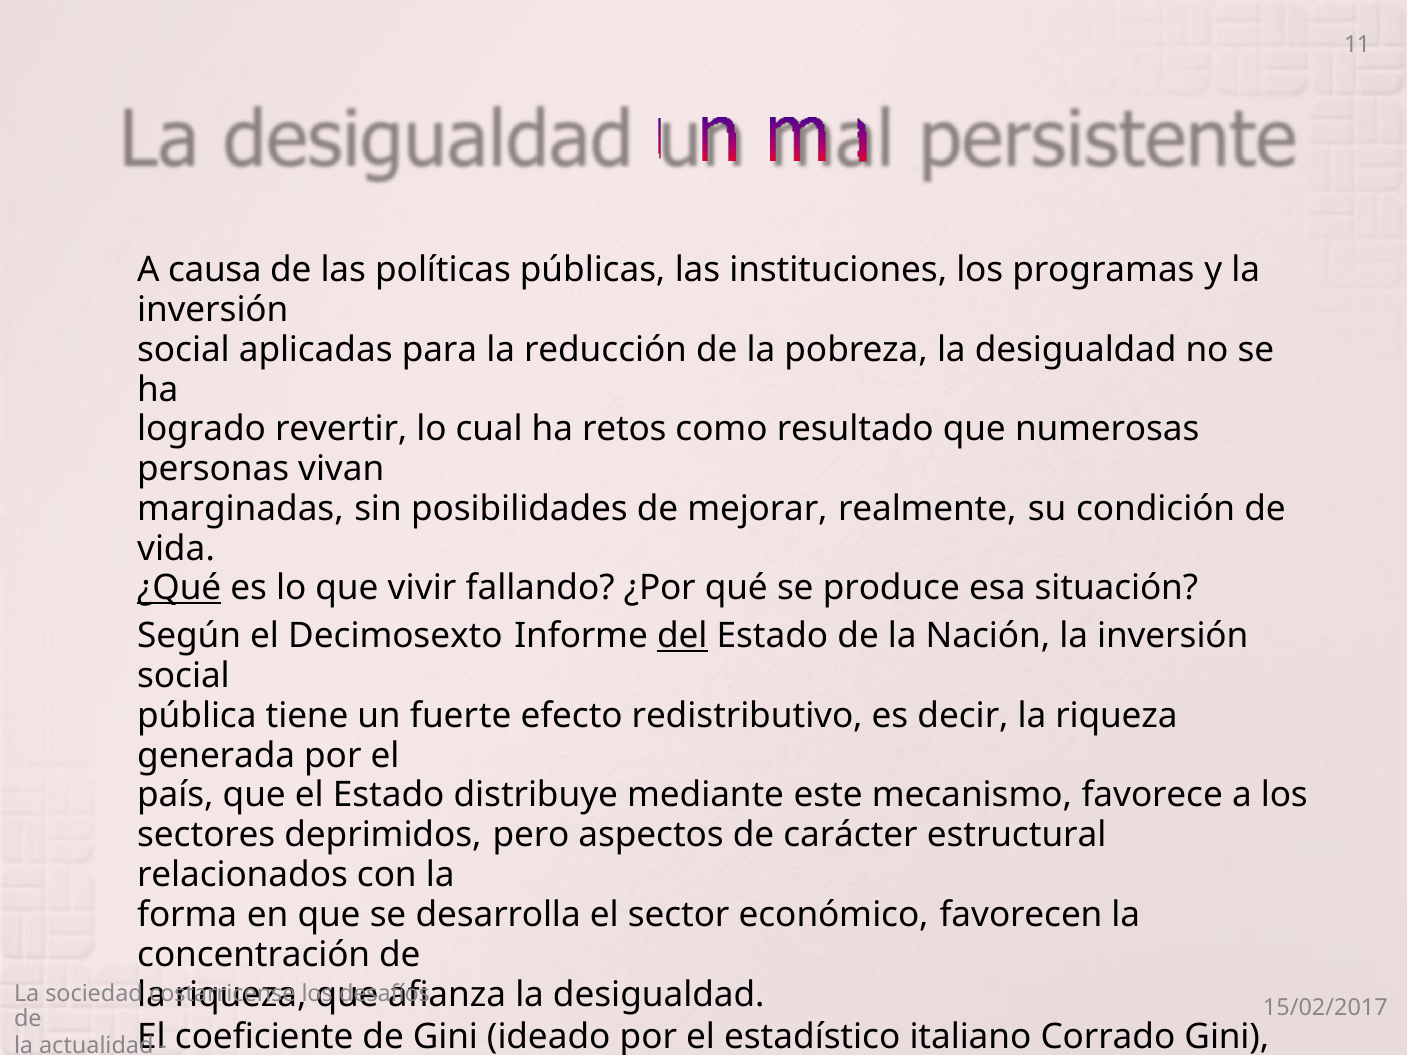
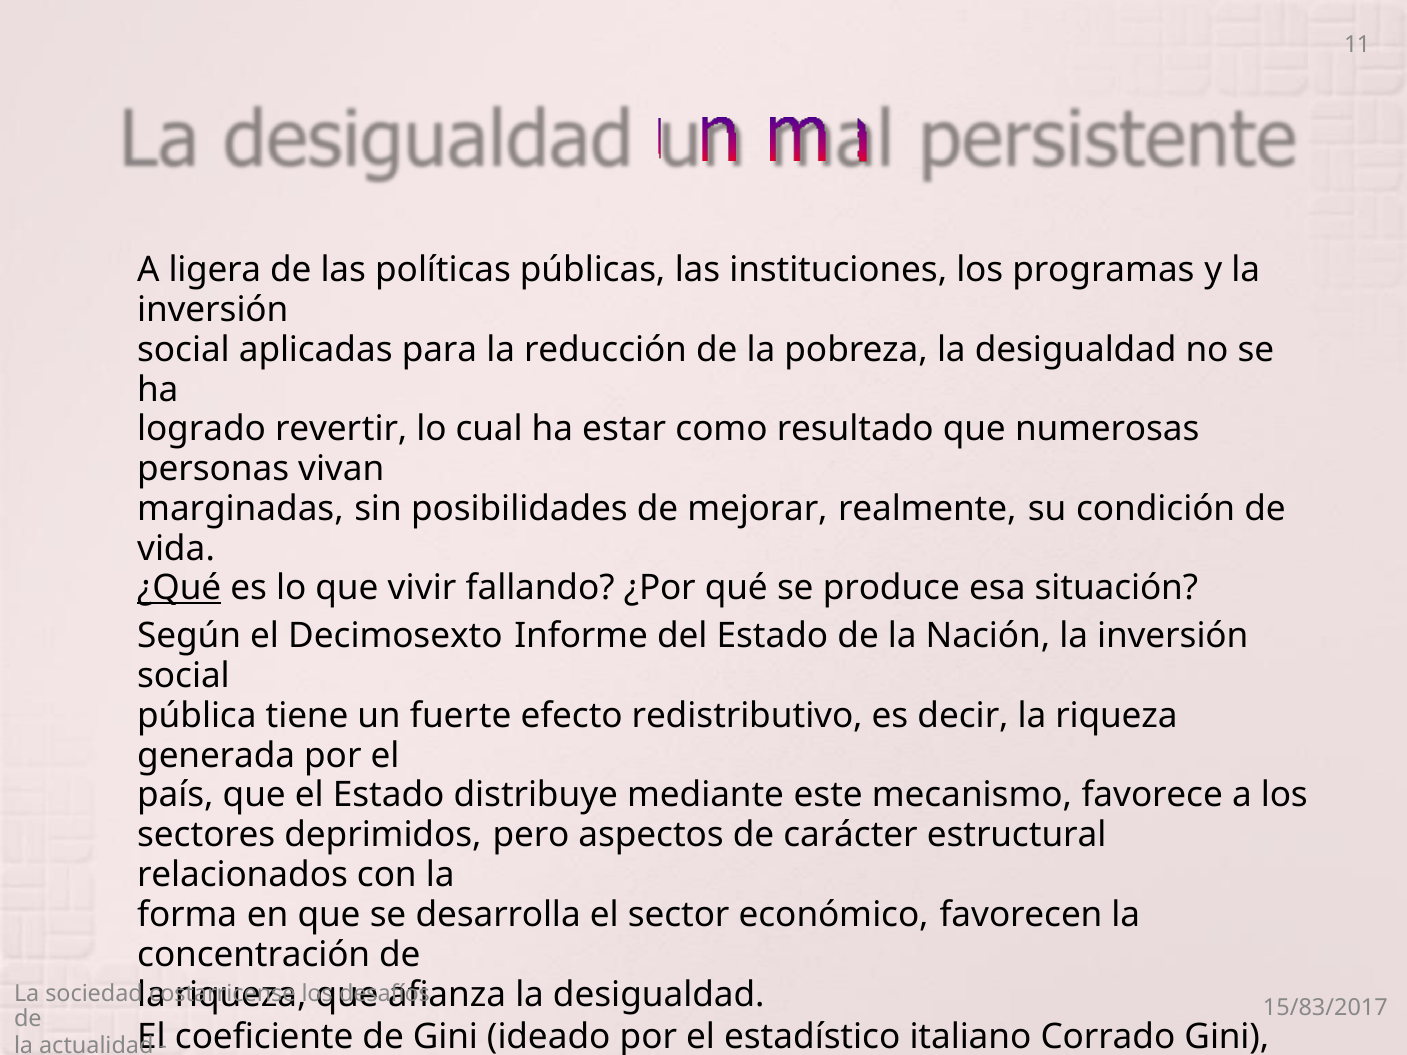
causa: causa -> ligera
retos: retos -> estar
del underline: present -> none
15/02/2017: 15/02/2017 -> 15/83/2017
